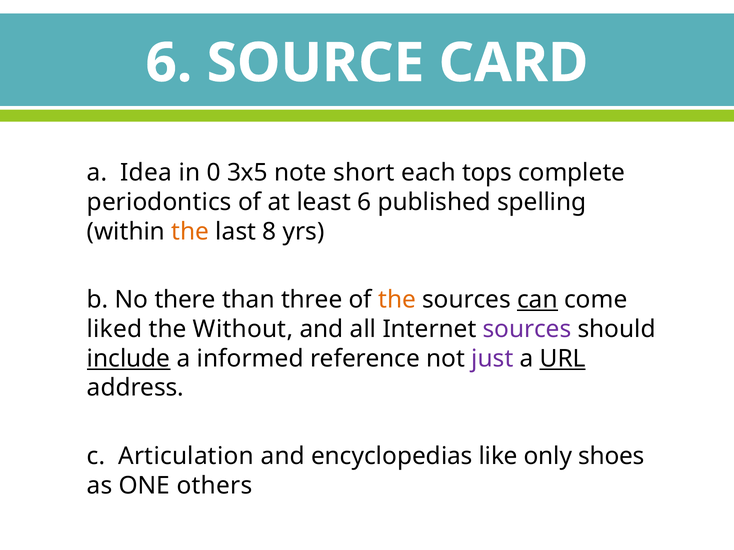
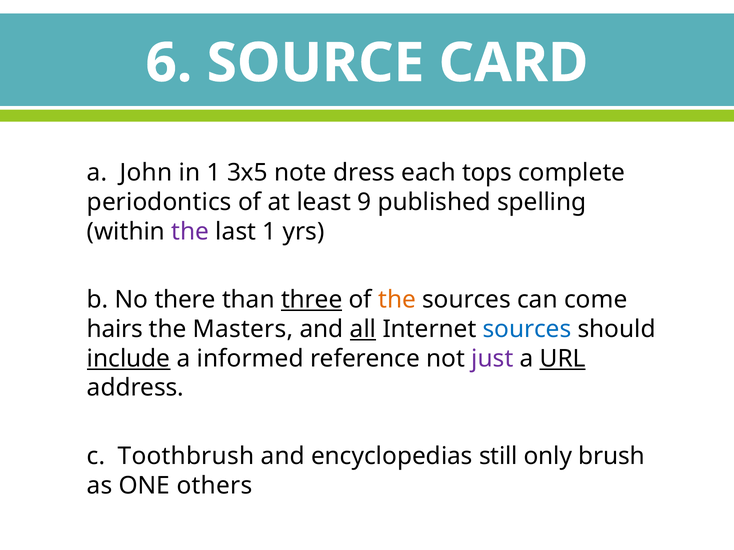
Idea: Idea -> John
in 0: 0 -> 1
short: short -> dress
least 6: 6 -> 9
the at (190, 232) colour: orange -> purple
last 8: 8 -> 1
three underline: none -> present
can underline: present -> none
liked: liked -> hairs
Without: Without -> Masters
all underline: none -> present
sources at (527, 330) colour: purple -> blue
Articulation: Articulation -> Toothbrush
like: like -> still
shoes: shoes -> brush
